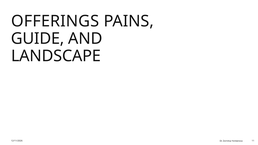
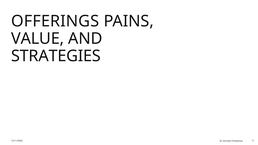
GUIDE: GUIDE -> VALUE
LANDSCAPE: LANDSCAPE -> STRATEGIES
